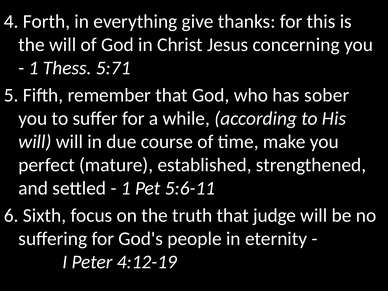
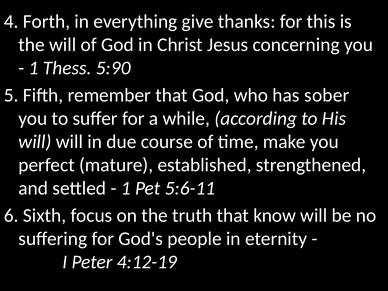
5:71: 5:71 -> 5:90
judge: judge -> know
